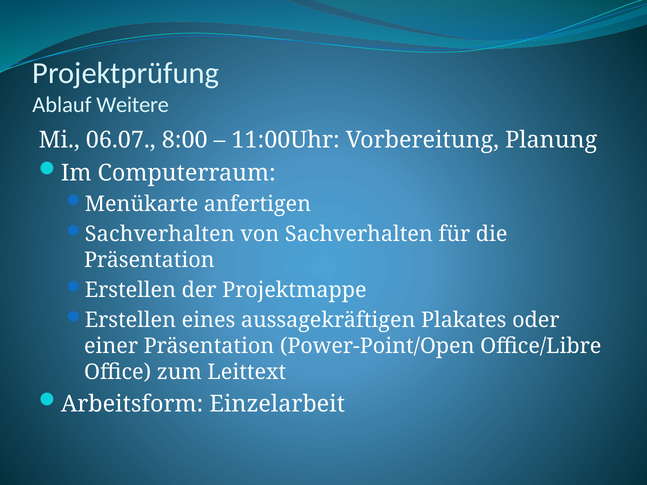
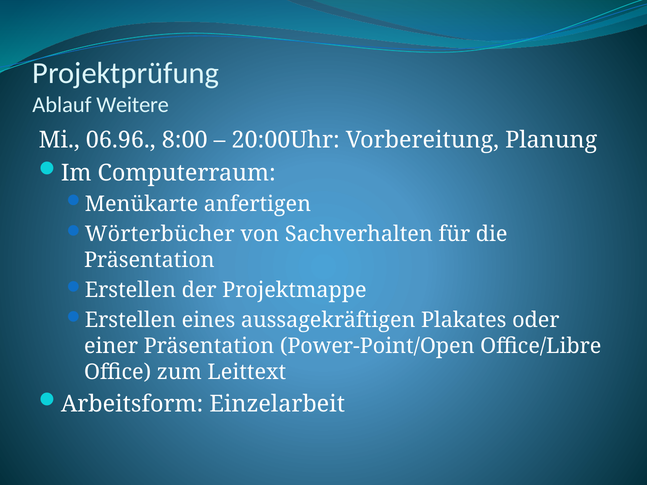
06.07: 06.07 -> 06.96
11:00Uhr: 11:00Uhr -> 20:00Uhr
Sachverhalten at (160, 234): Sachverhalten -> Wörterbücher
